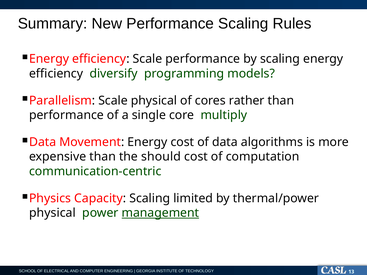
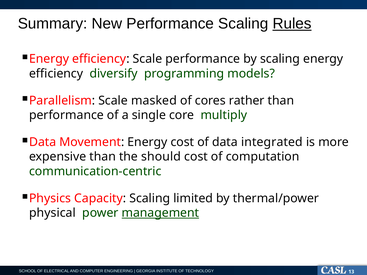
Rules underline: none -> present
Scale physical: physical -> masked
algorithms: algorithms -> integrated
